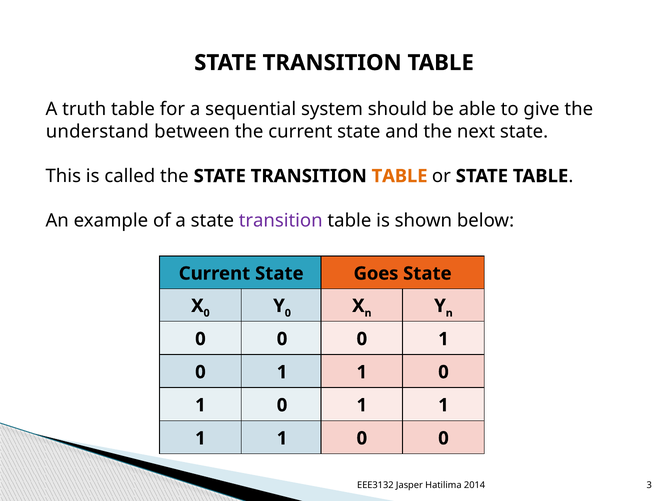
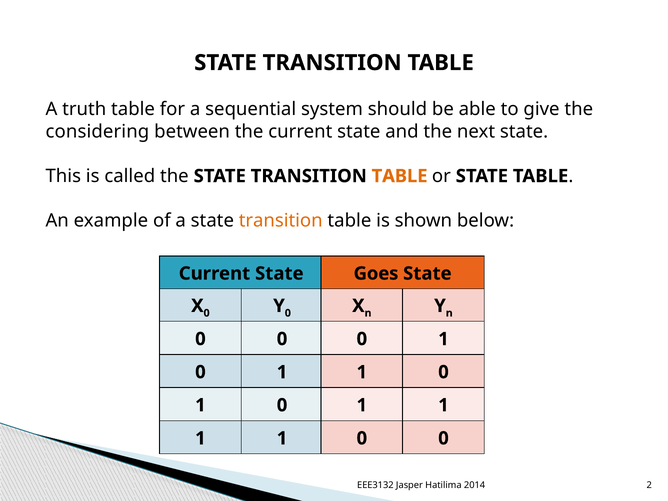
understand: understand -> considering
transition at (281, 221) colour: purple -> orange
3: 3 -> 2
